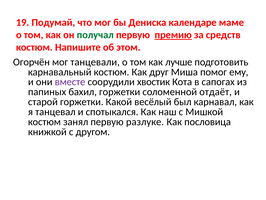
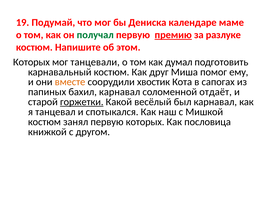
средств: средств -> разлуке
Огорчён at (31, 62): Огорчён -> Которых
лучше: лучше -> думал
вместе colour: purple -> orange
бахил горжетки: горжетки -> карнавал
горжетки at (82, 102) underline: none -> present
первую разлуке: разлуке -> которых
